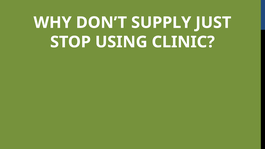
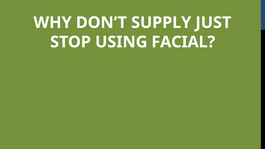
CLINIC: CLINIC -> FACIAL
